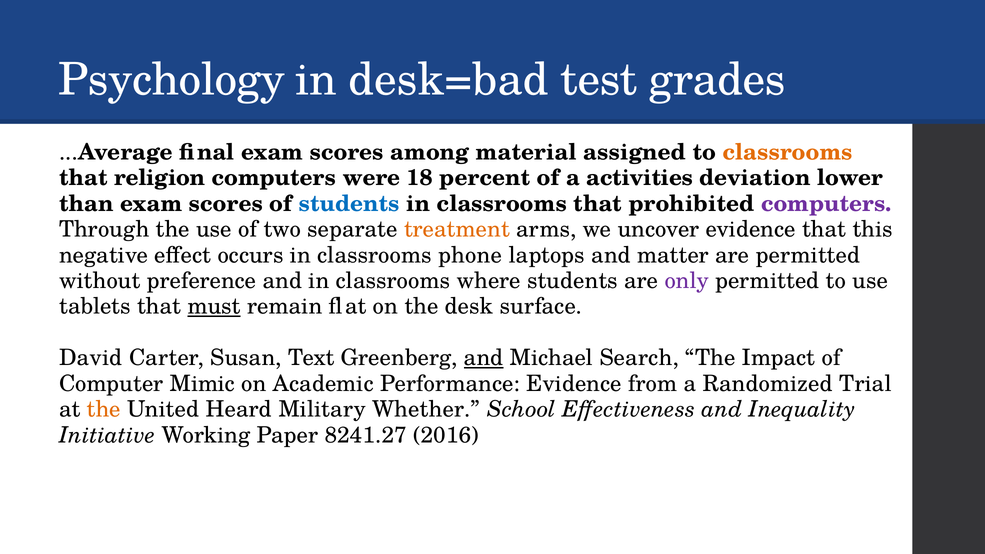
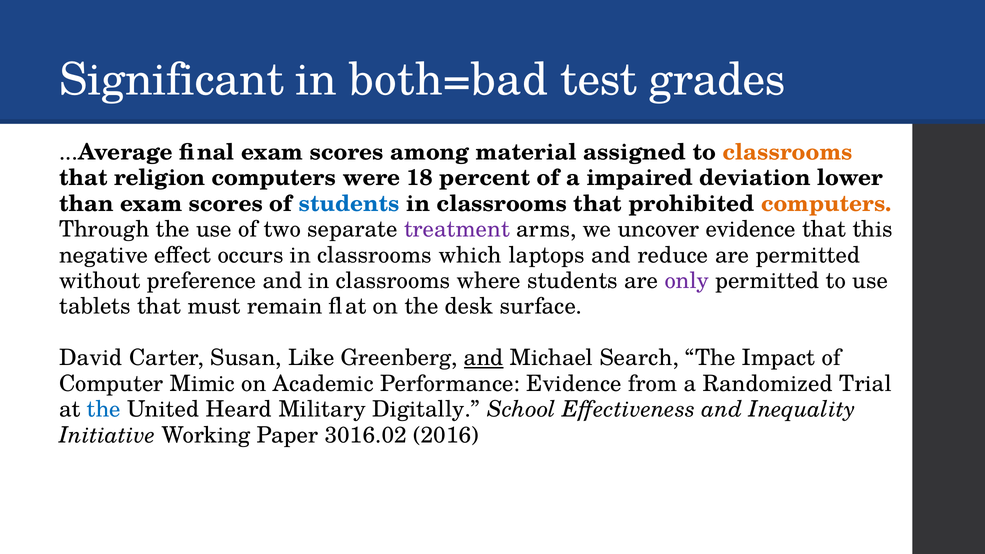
Psychology: Psychology -> Significant
desk=bad: desk=bad -> both=bad
activities: activities -> impaired
computers at (826, 204) colour: purple -> orange
treatment colour: orange -> purple
phone: phone -> which
matter: matter -> reduce
must underline: present -> none
Text: Text -> Like
the at (104, 409) colour: orange -> blue
Whether: Whether -> Digitally
8241.27: 8241.27 -> 3016.02
